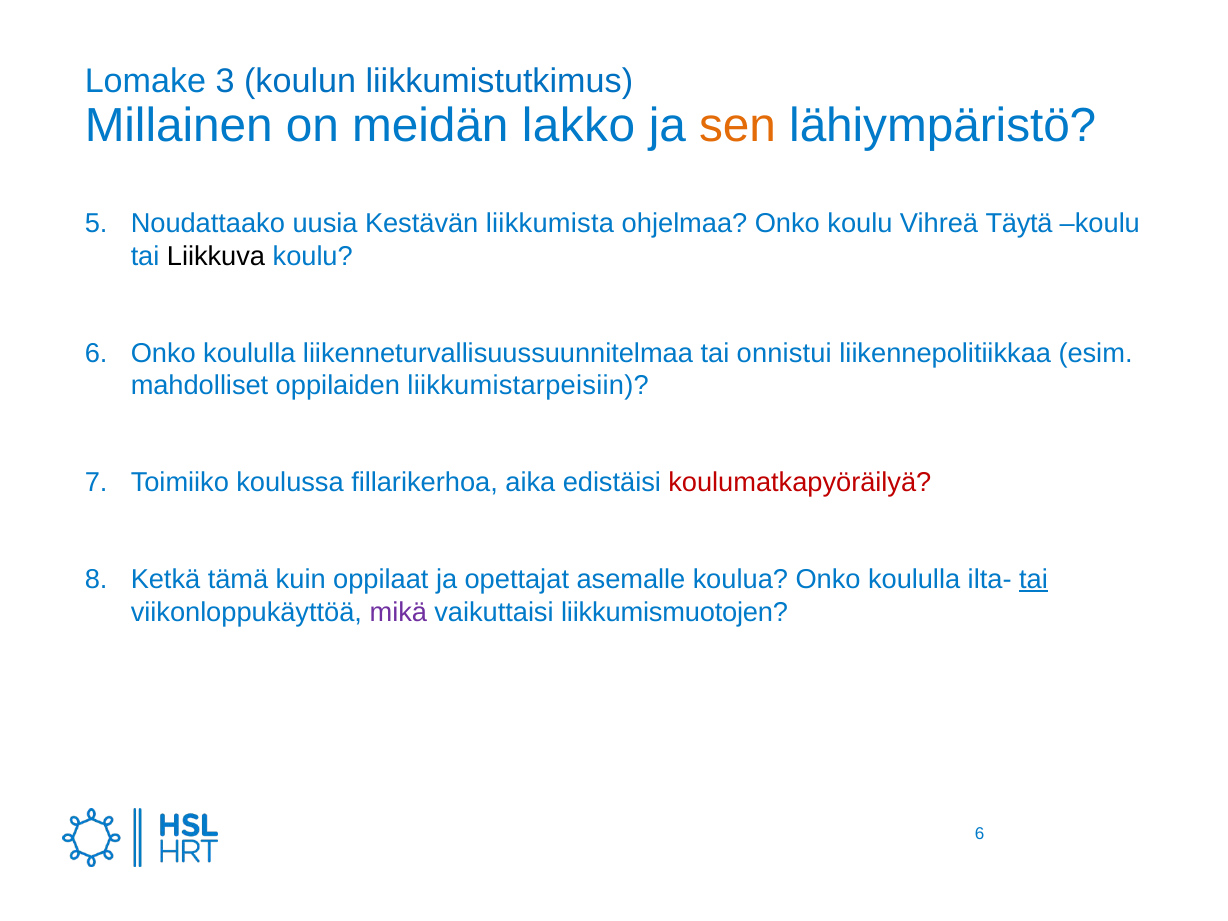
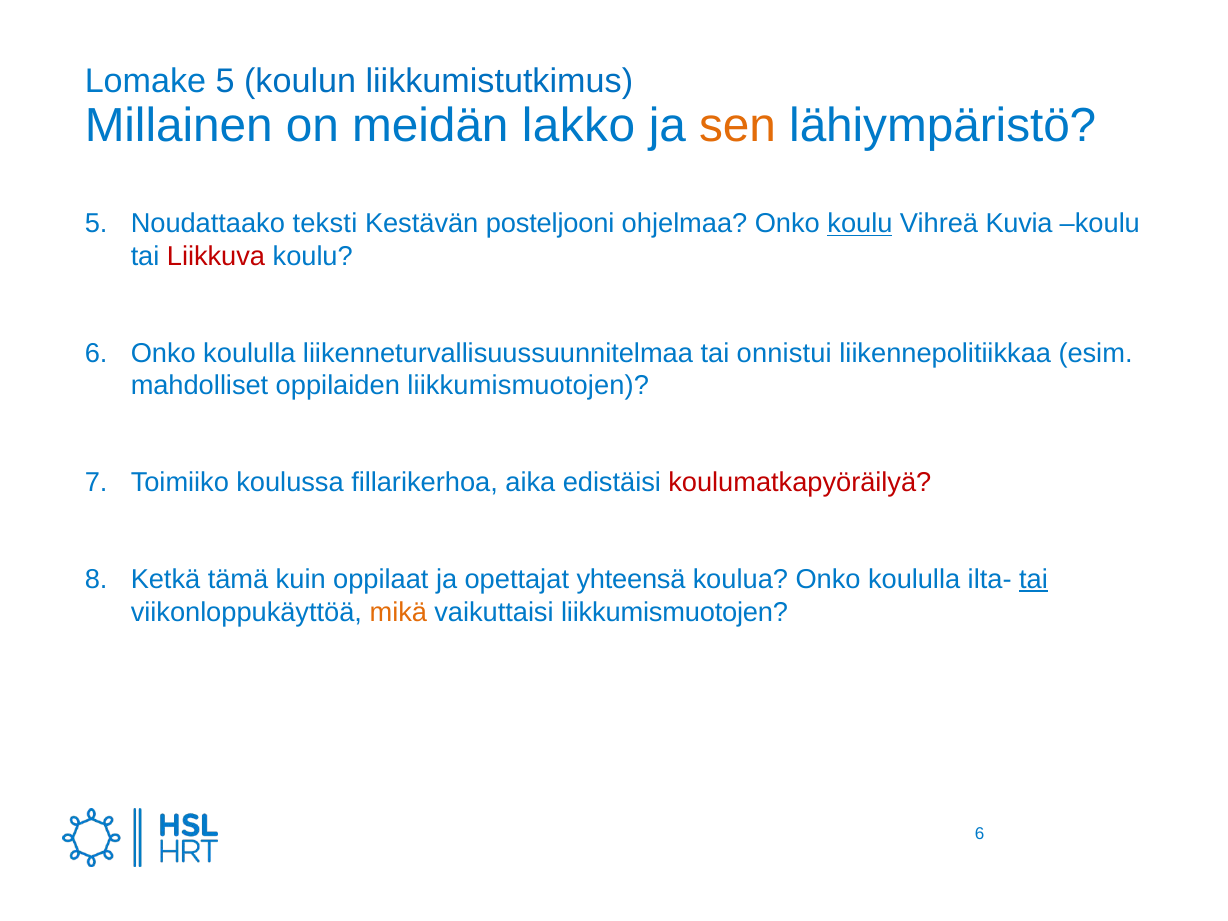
Lomake 3: 3 -> 5
uusia: uusia -> teksti
liikkumista: liikkumista -> posteljooni
koulu at (860, 224) underline: none -> present
Täytä: Täytä -> Kuvia
Liikkuva colour: black -> red
oppilaiden liikkumistarpeisiin: liikkumistarpeisiin -> liikkumismuotojen
asemalle: asemalle -> yhteensä
mikä colour: purple -> orange
